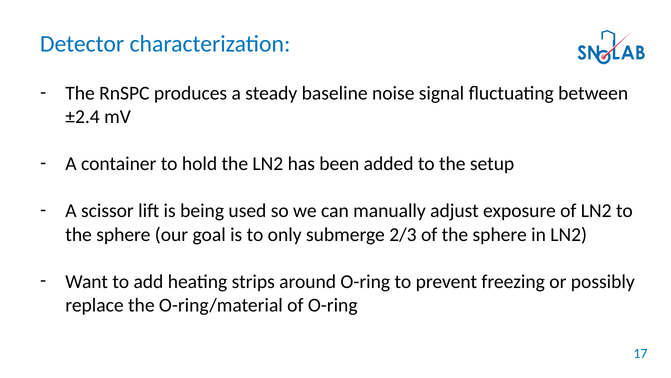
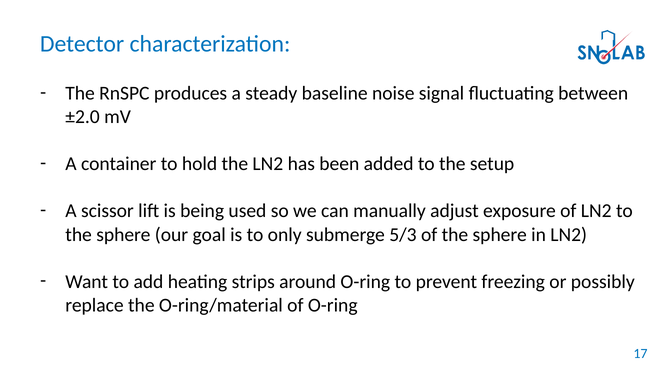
±2.4: ±2.4 -> ±2.0
2/3: 2/3 -> 5/3
